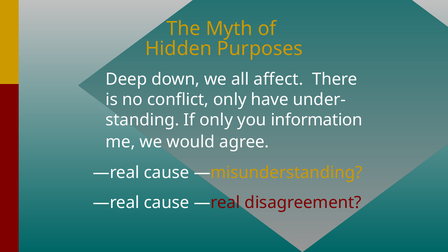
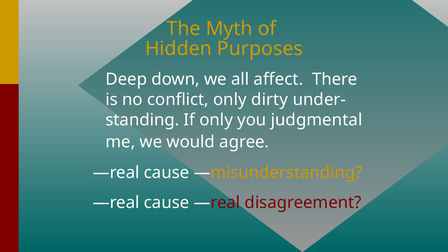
have: have -> dirty
information: information -> judgmental
